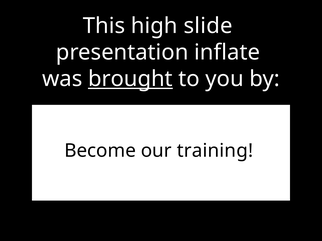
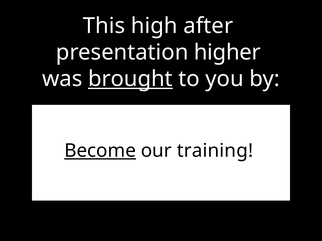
slide: slide -> after
inflate: inflate -> higher
Become underline: none -> present
